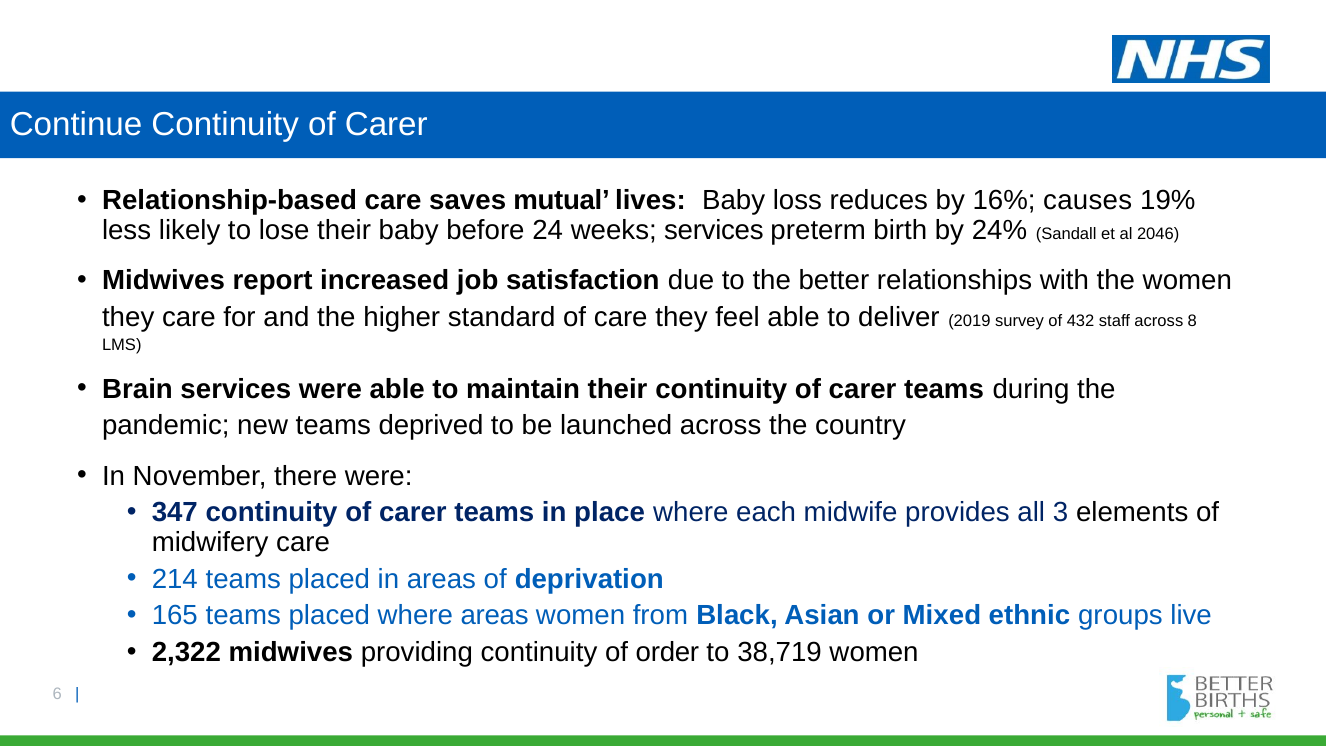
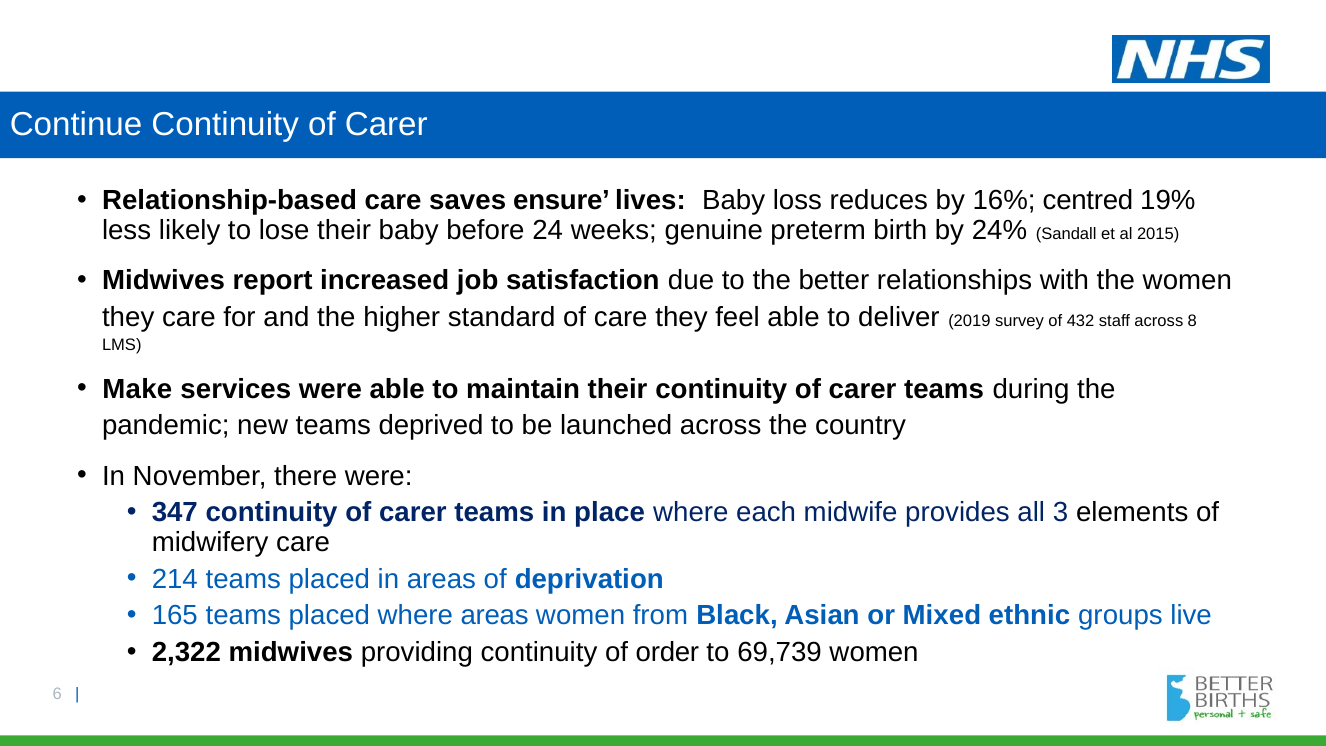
mutual: mutual -> ensure
causes: causes -> centred
weeks services: services -> genuine
2046: 2046 -> 2015
Brain: Brain -> Make
38,719: 38,719 -> 69,739
